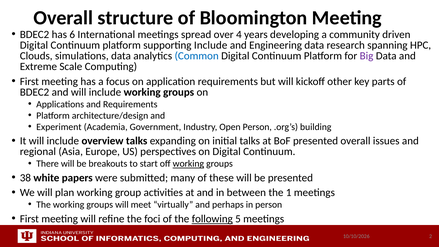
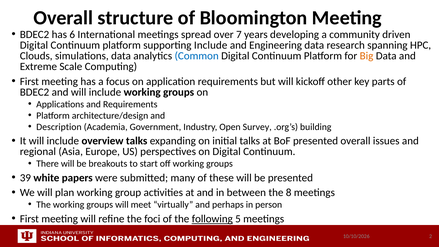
4: 4 -> 7
Big colour: purple -> orange
Experiment: Experiment -> Description
Open Person: Person -> Survey
working at (188, 164) underline: present -> none
38: 38 -> 39
1: 1 -> 8
